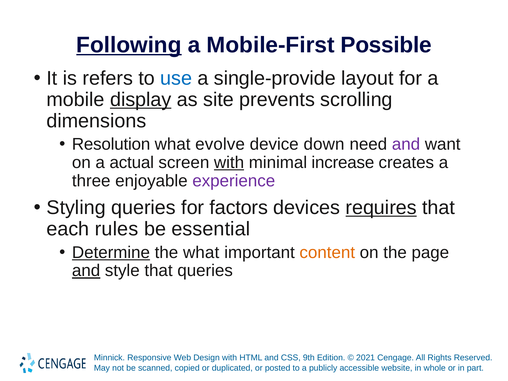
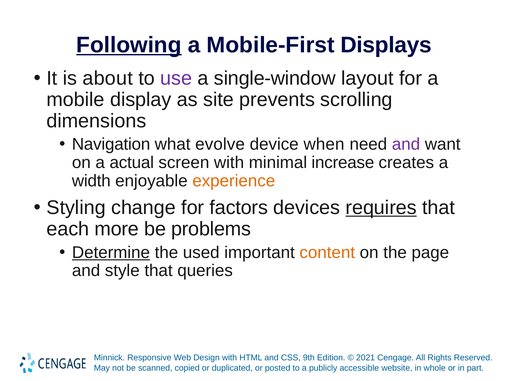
Possible: Possible -> Displays
refers: refers -> about
use colour: blue -> purple
single-provide: single-provide -> single-window
display underline: present -> none
Resolution: Resolution -> Navigation
down: down -> when
with at (229, 163) underline: present -> none
three: three -> width
experience colour: purple -> orange
Styling queries: queries -> change
rules: rules -> more
essential: essential -> problems
the what: what -> used
and at (86, 271) underline: present -> none
